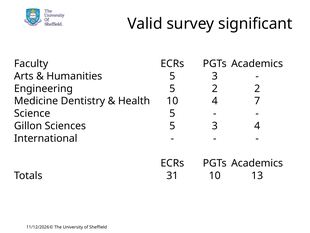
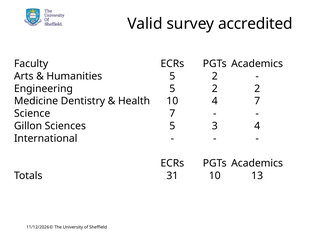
significant: significant -> accredited
Humanities 5 3: 3 -> 2
Science 5: 5 -> 7
